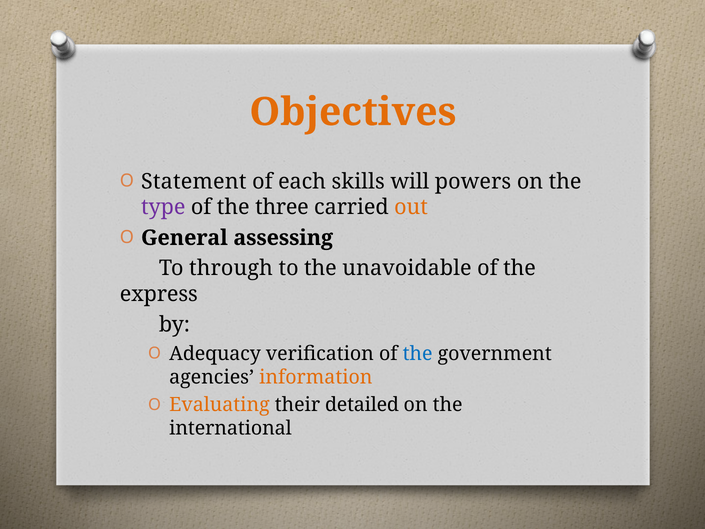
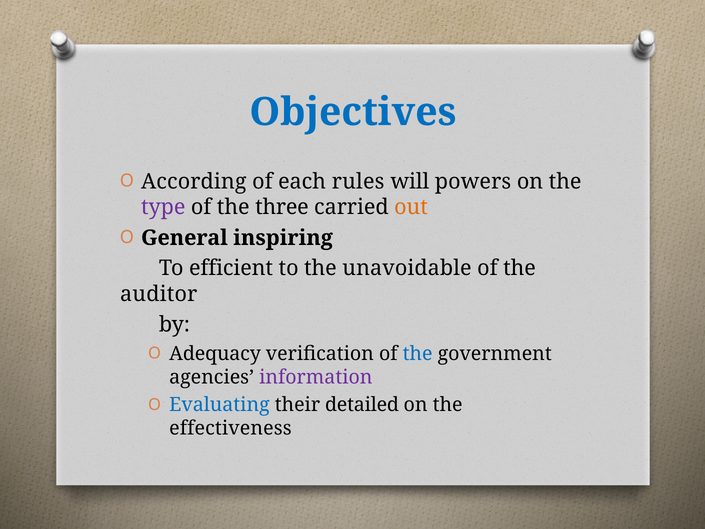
Objectives colour: orange -> blue
Statement: Statement -> According
skills: skills -> rules
assessing: assessing -> inspiring
through: through -> efficient
express: express -> auditor
information colour: orange -> purple
Evaluating colour: orange -> blue
international: international -> effectiveness
